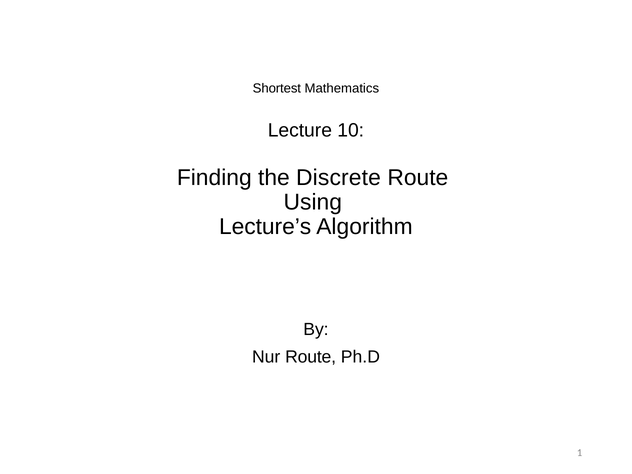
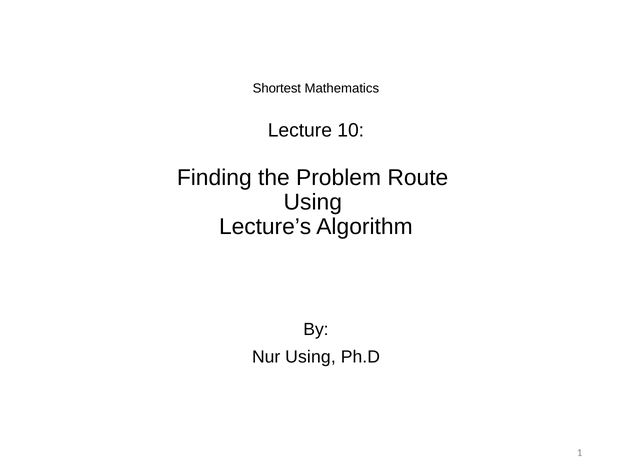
Discrete: Discrete -> Problem
Nur Route: Route -> Using
